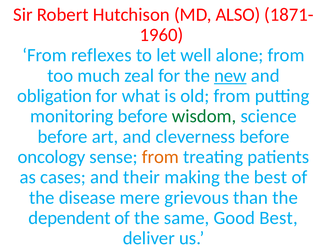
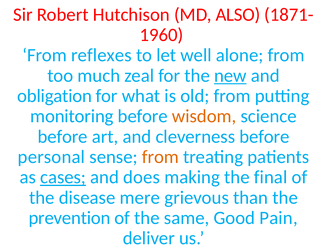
wisdom colour: green -> orange
oncology: oncology -> personal
cases underline: none -> present
their: their -> does
the best: best -> final
dependent: dependent -> prevention
Good Best: Best -> Pain
